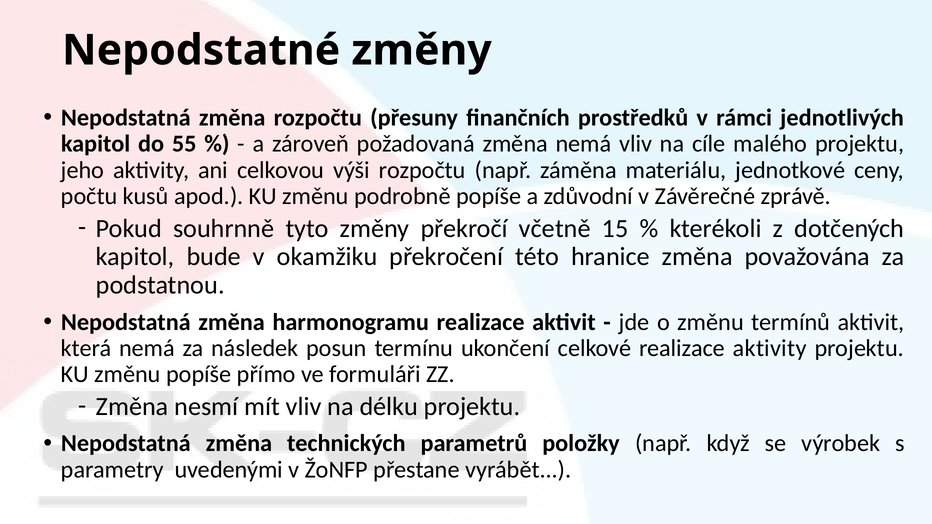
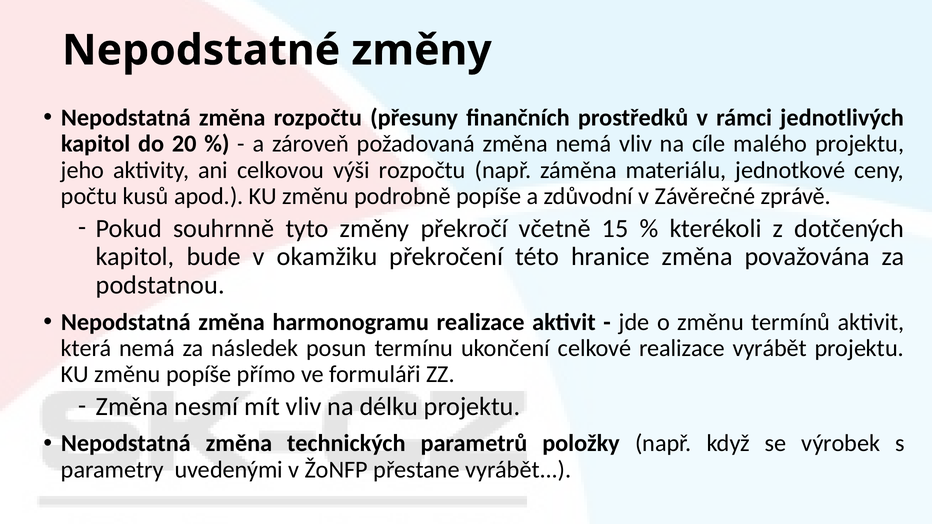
55: 55 -> 20
realizace aktivity: aktivity -> vyrábět
